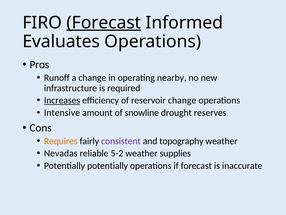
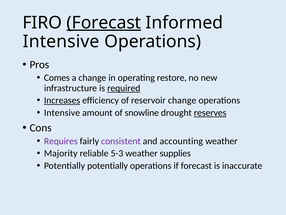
Evaluates at (61, 41): Evaluates -> Intensive
Runoff: Runoff -> Comes
nearby: nearby -> restore
required underline: none -> present
reserves underline: none -> present
Requires colour: orange -> purple
topography: topography -> accounting
Nevadas: Nevadas -> Majority
5-2: 5-2 -> 5-3
